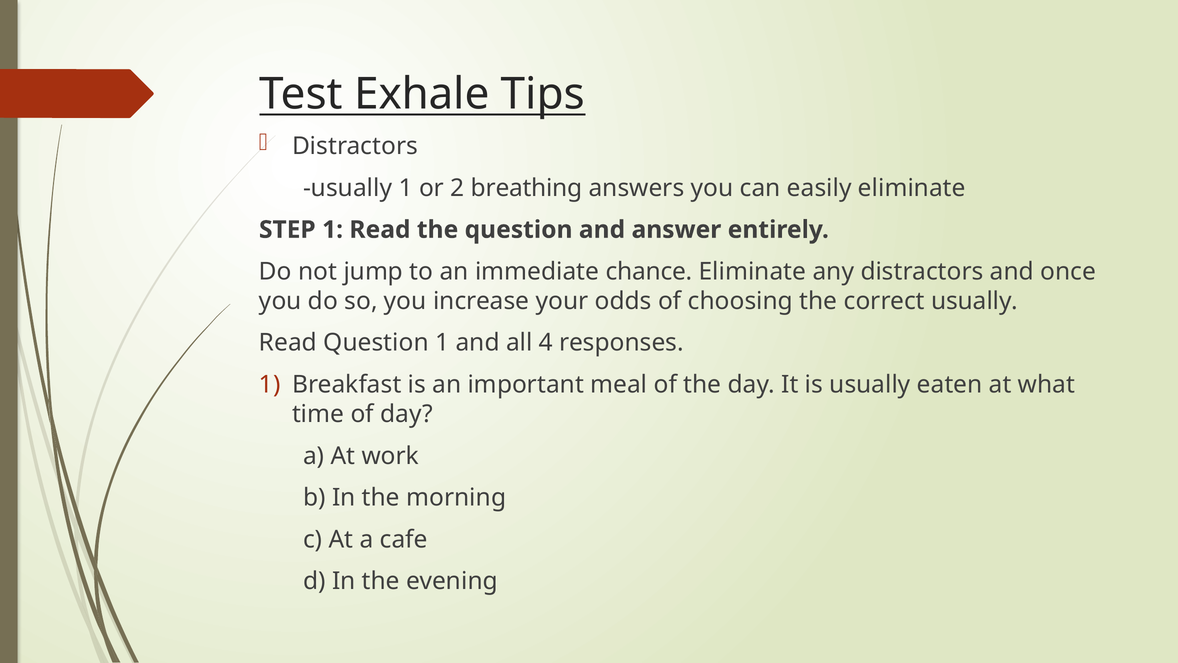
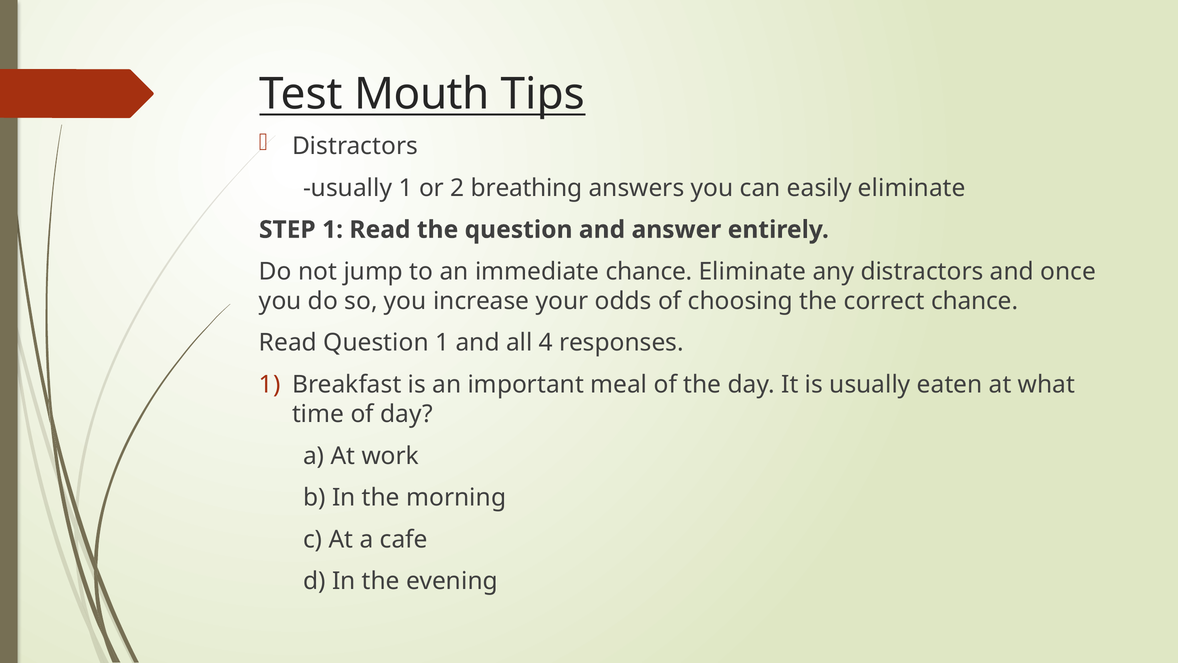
Exhale: Exhale -> Mouth
correct usually: usually -> chance
